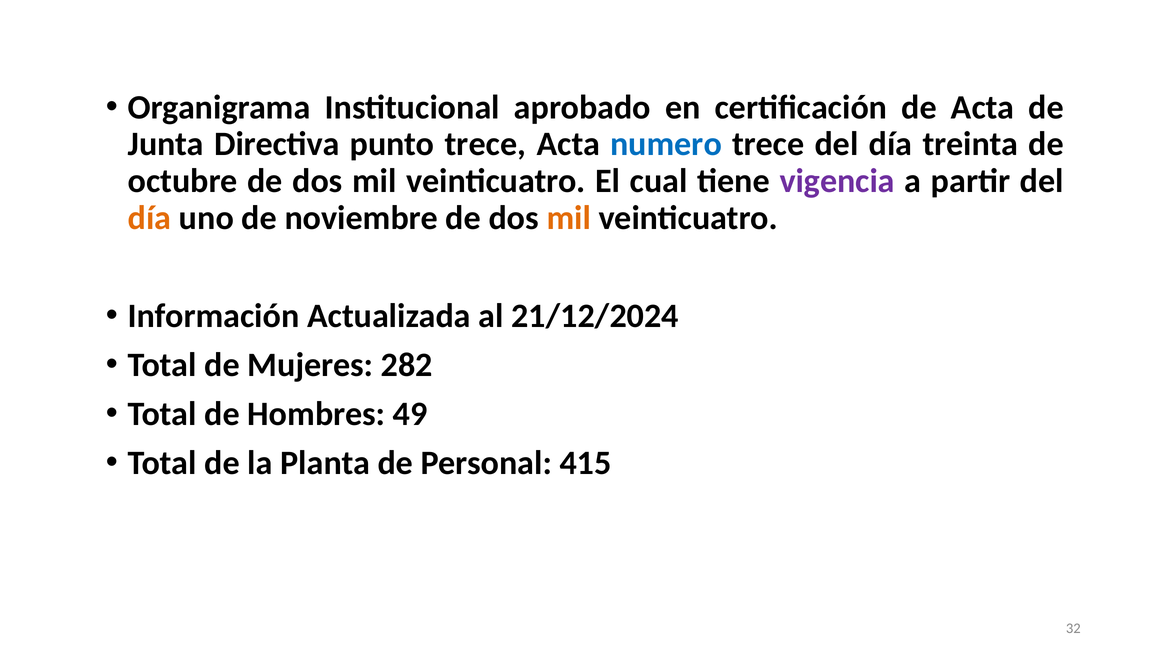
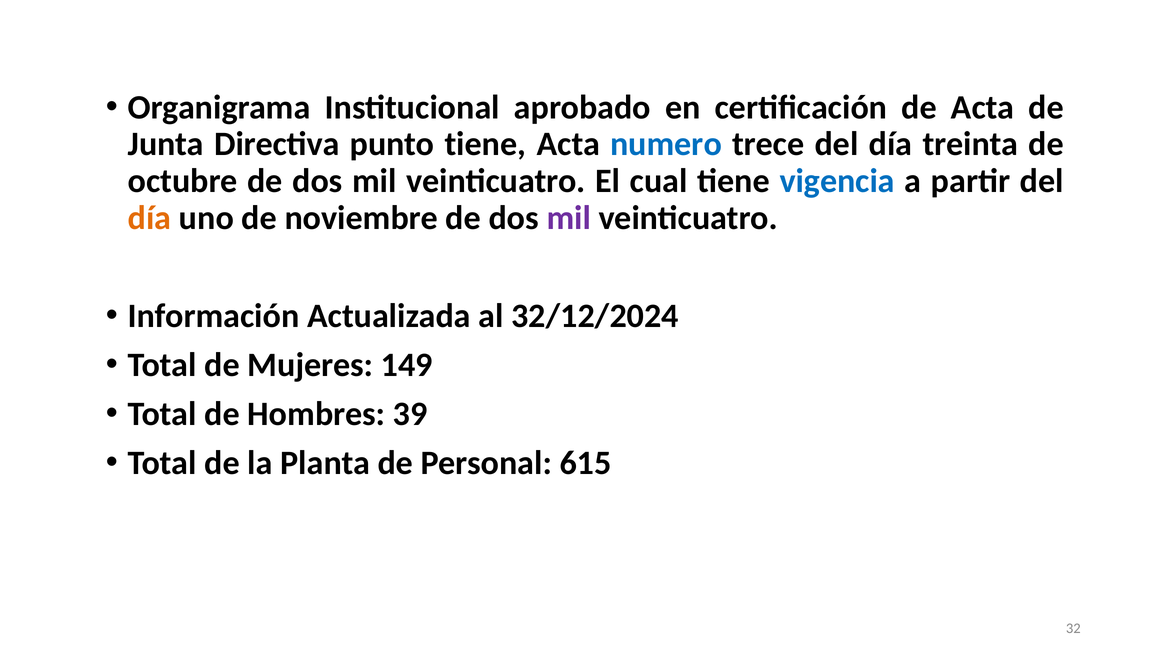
punto trece: trece -> tiene
vigencia colour: purple -> blue
mil at (569, 218) colour: orange -> purple
21/12/2024: 21/12/2024 -> 32/12/2024
282: 282 -> 149
49: 49 -> 39
415: 415 -> 615
